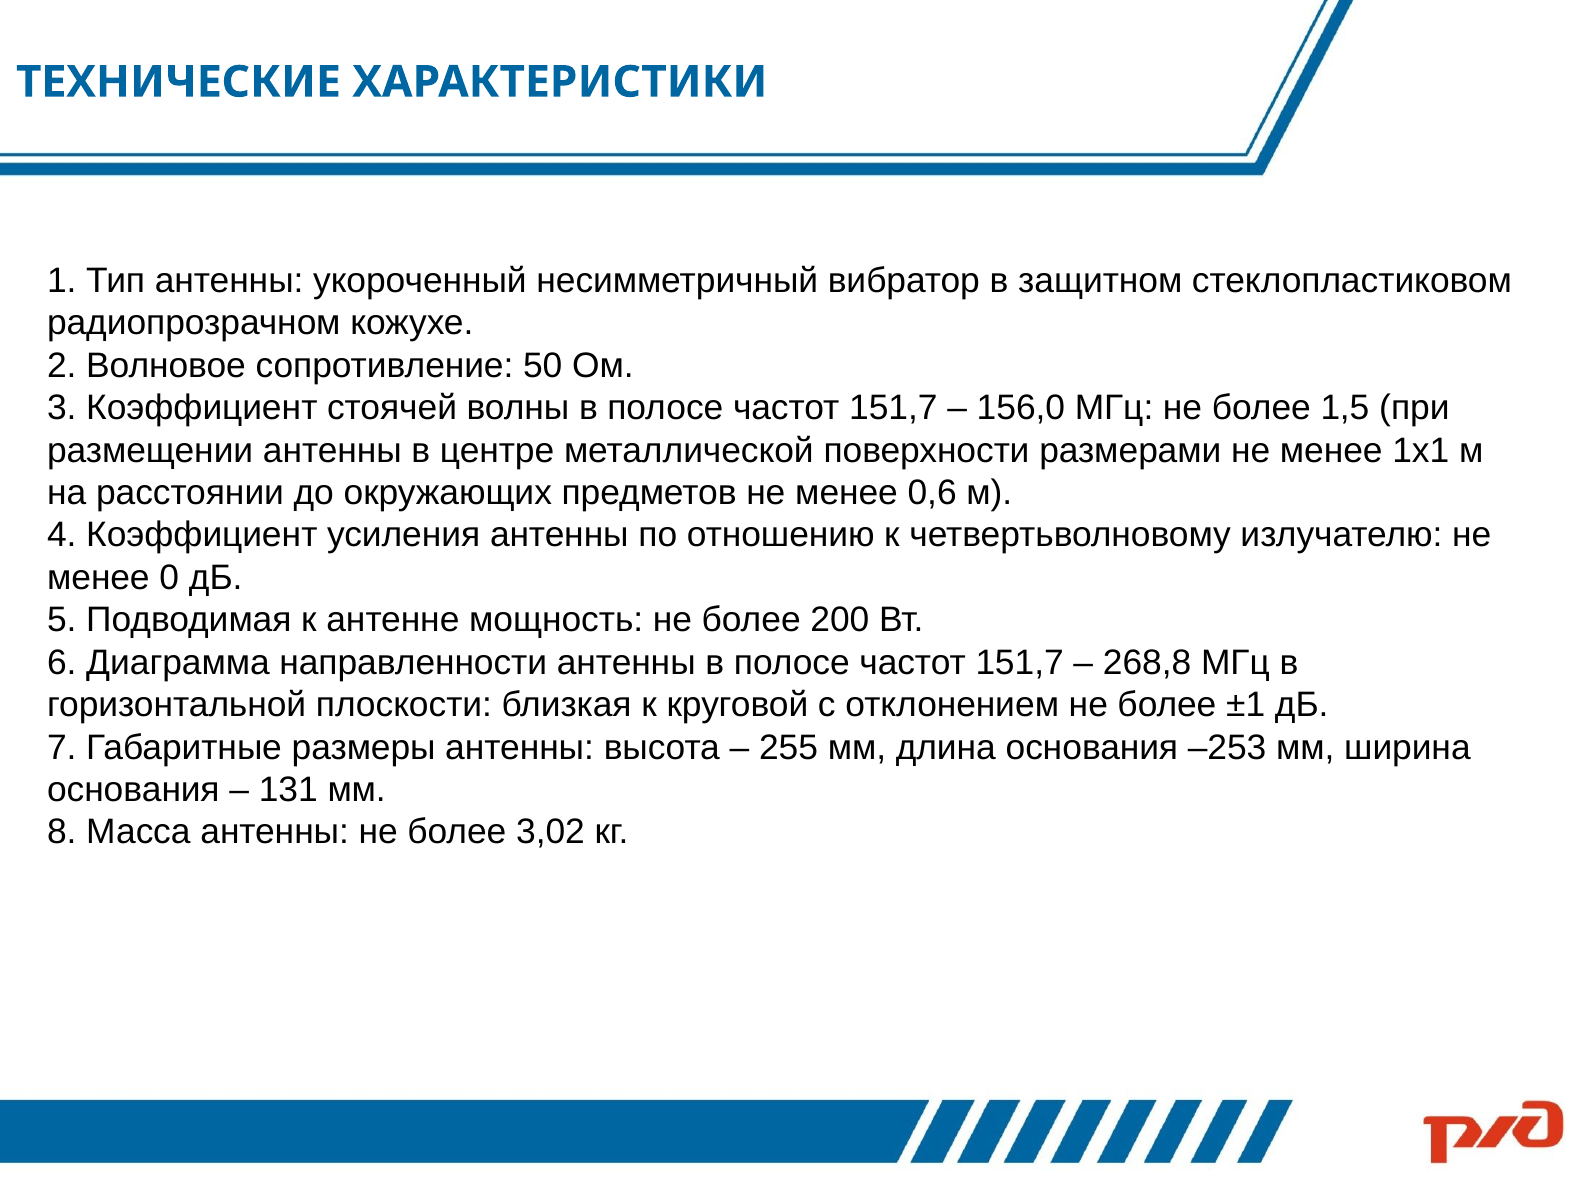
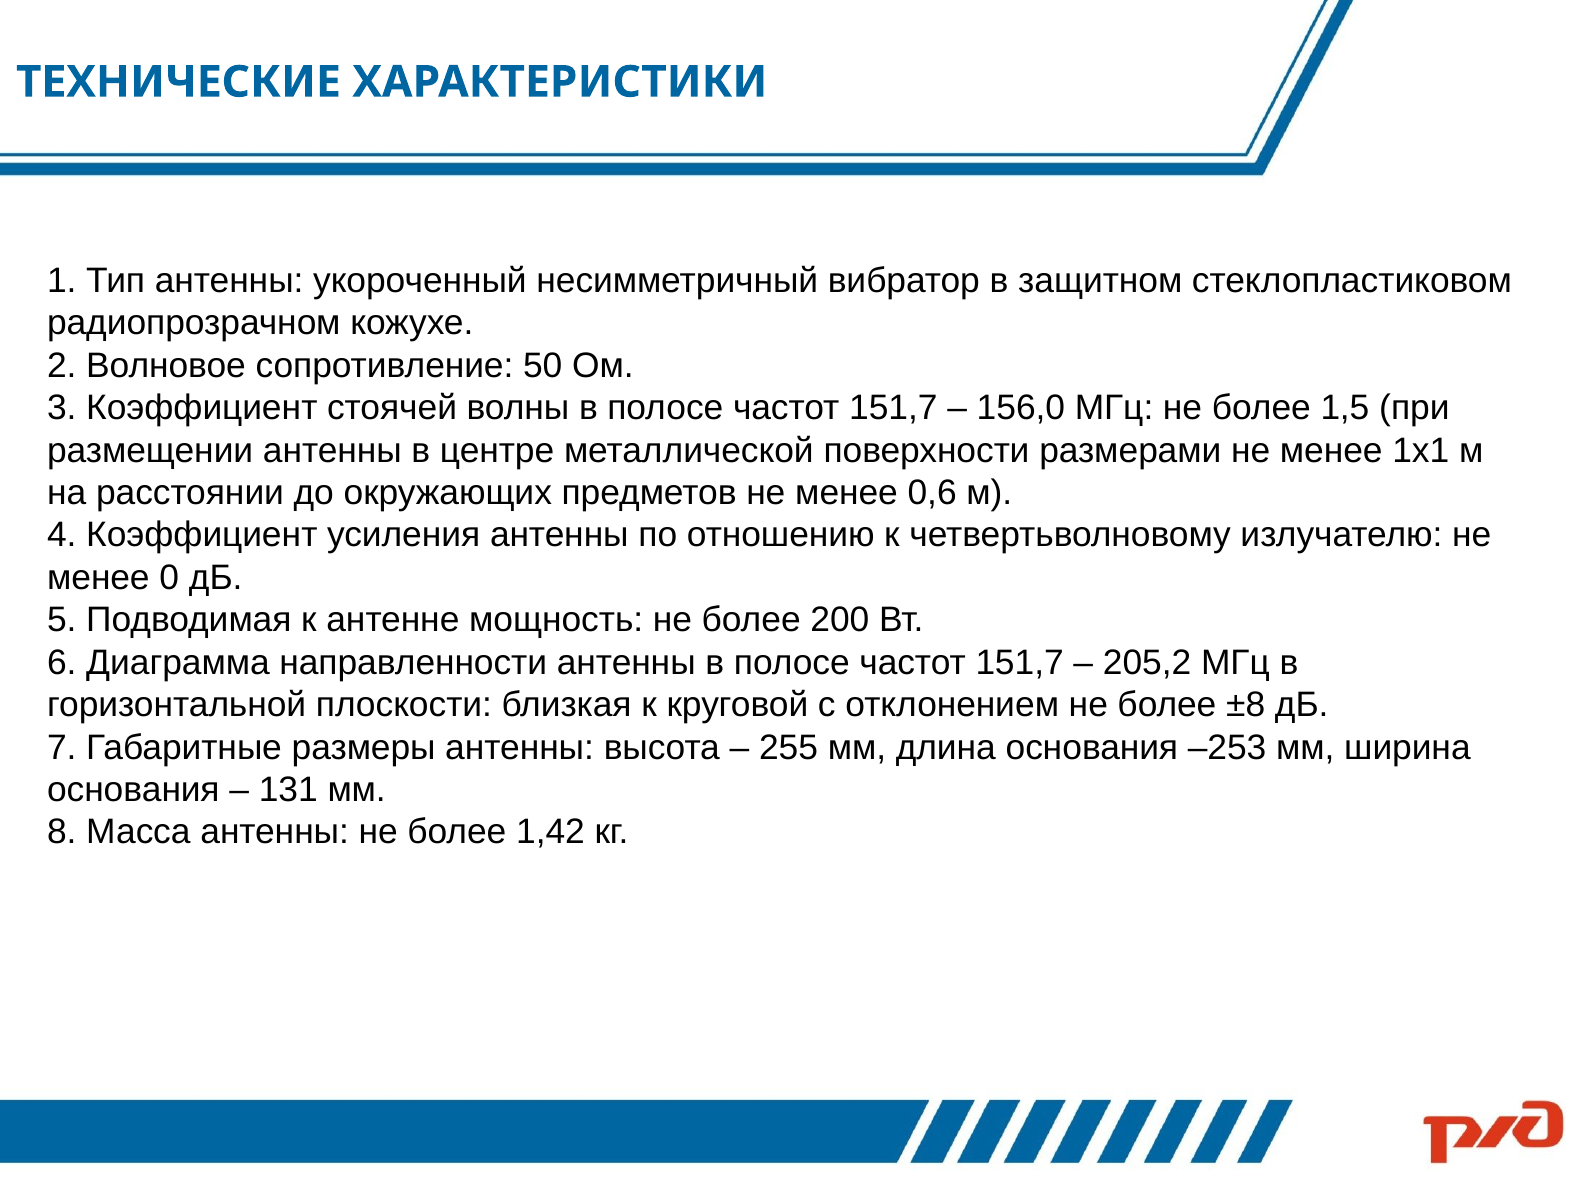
268,8: 268,8 -> 205,2
±1: ±1 -> ±8
3,02: 3,02 -> 1,42
